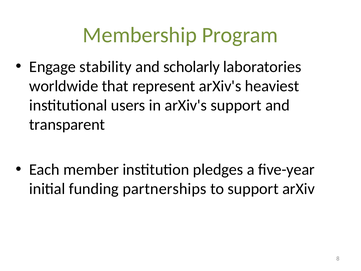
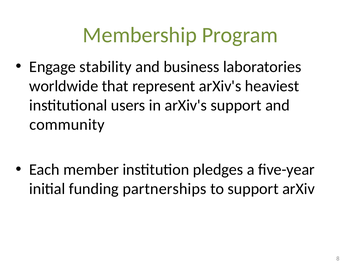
scholarly: scholarly -> business
transparent: transparent -> community
